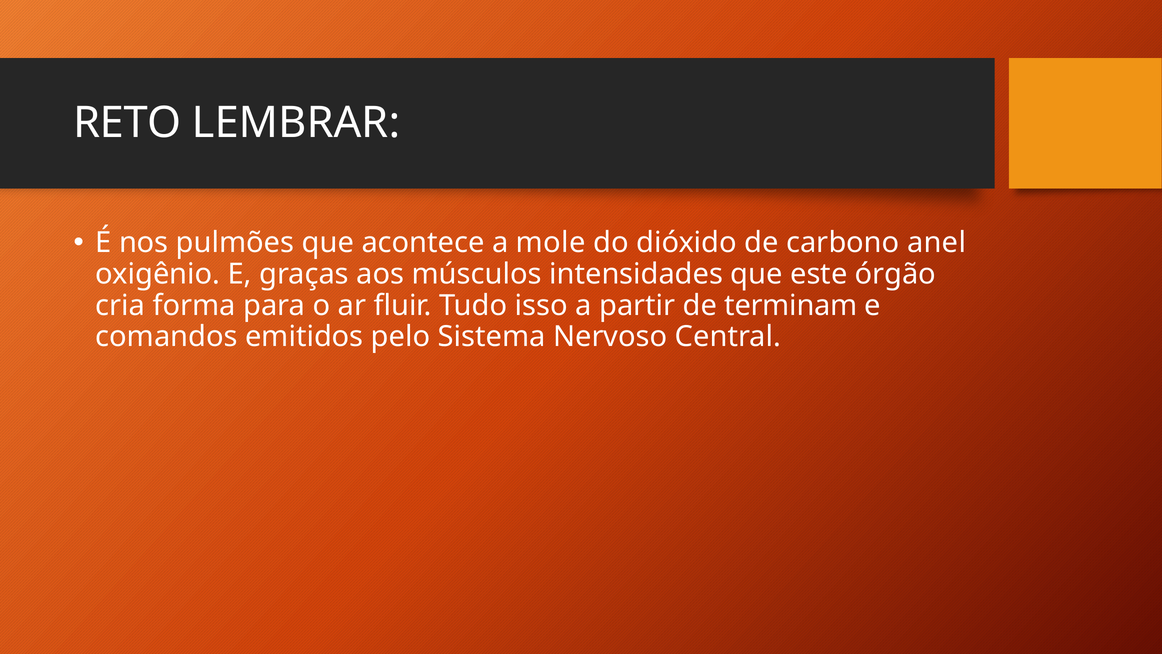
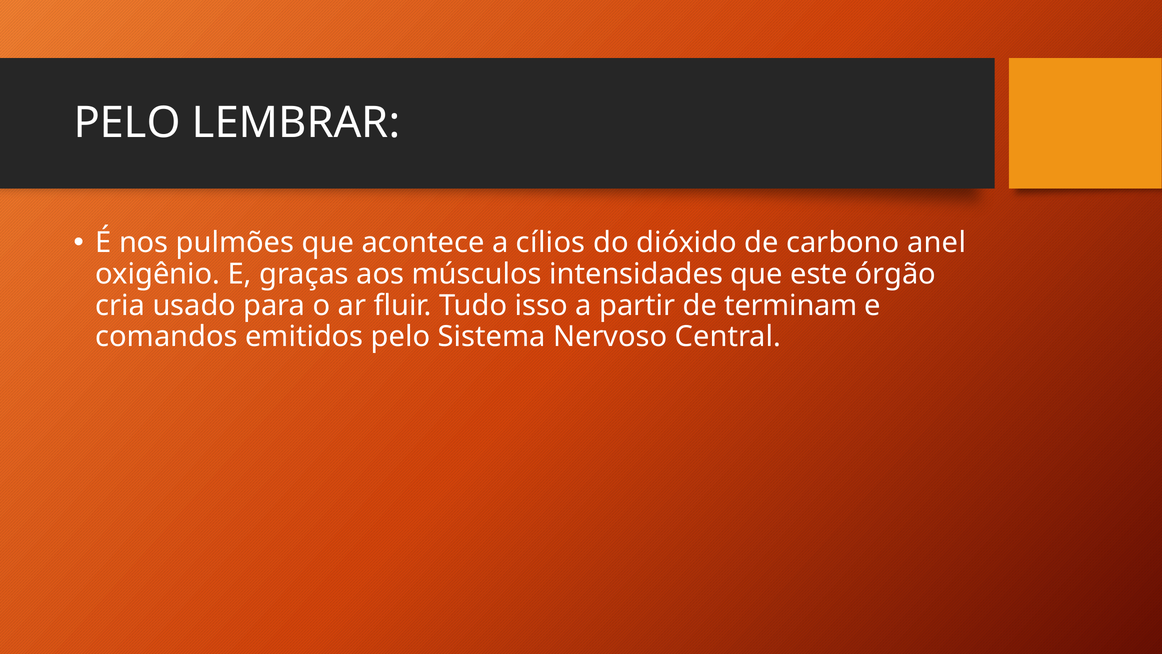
RETO at (127, 123): RETO -> PELO
mole: mole -> cílios
forma: forma -> usado
